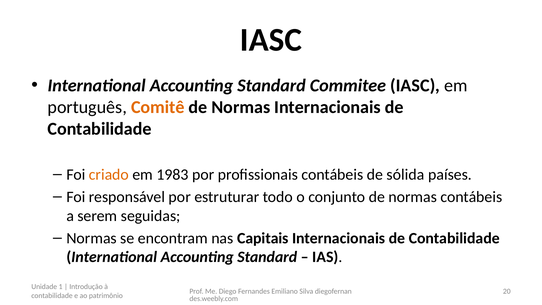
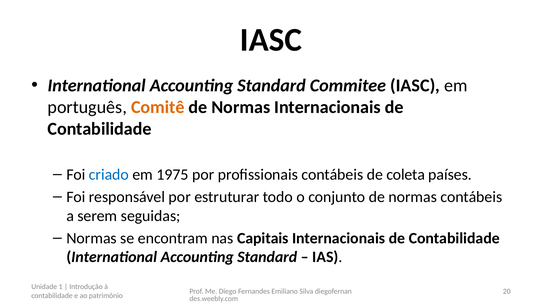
criado colour: orange -> blue
1983: 1983 -> 1975
sólida: sólida -> coleta
